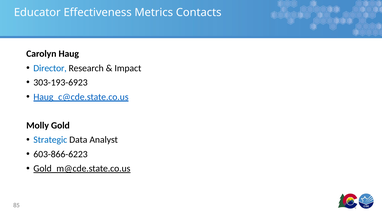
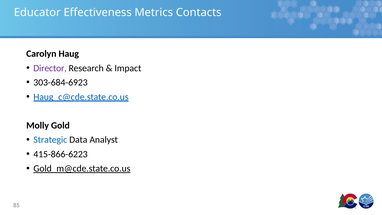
Director colour: blue -> purple
303-193-6923: 303-193-6923 -> 303-684-6923
603-866-6223: 603-866-6223 -> 415-866-6223
